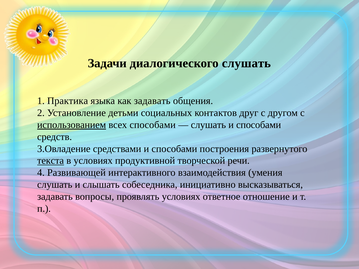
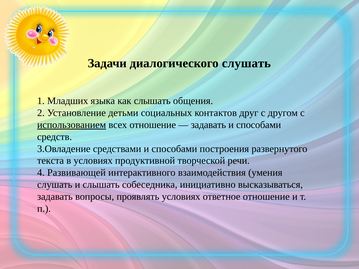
Практика: Практика -> Младших
как задавать: задавать -> слышать
всех способами: способами -> отношение
слушать at (208, 125): слушать -> задавать
текста underline: present -> none
